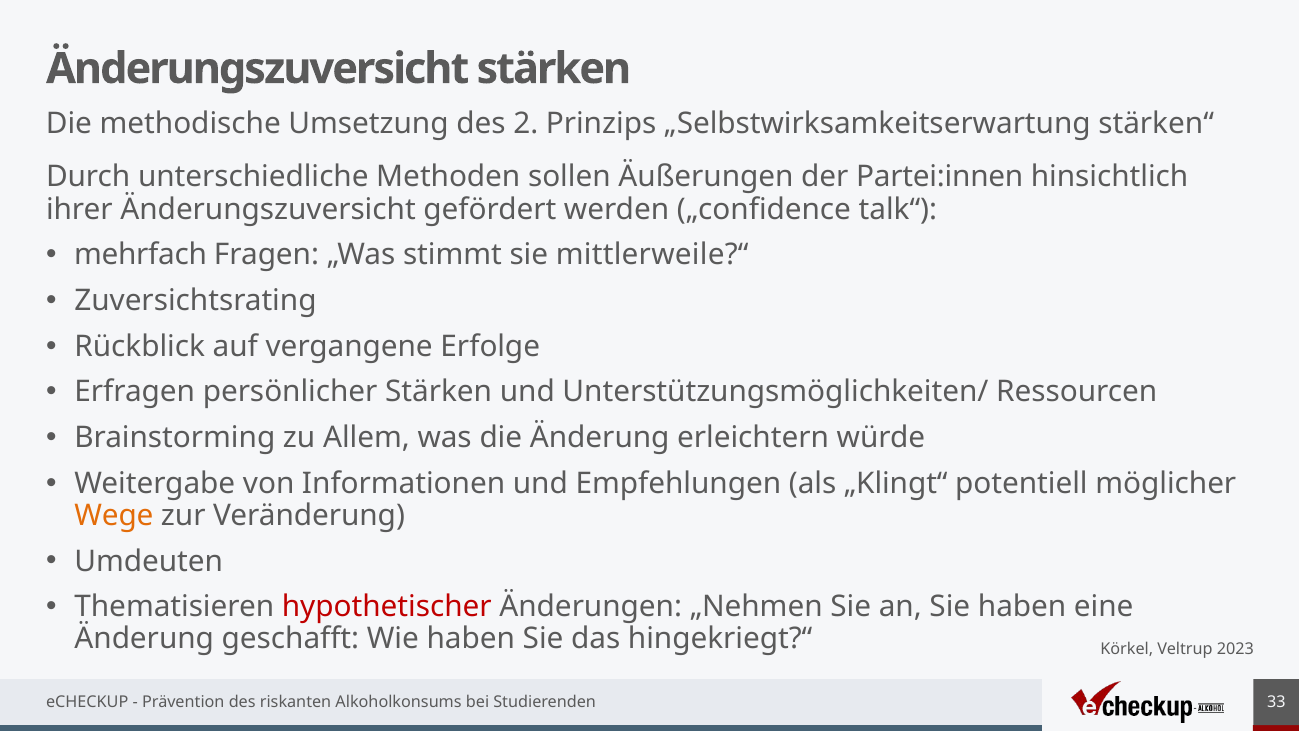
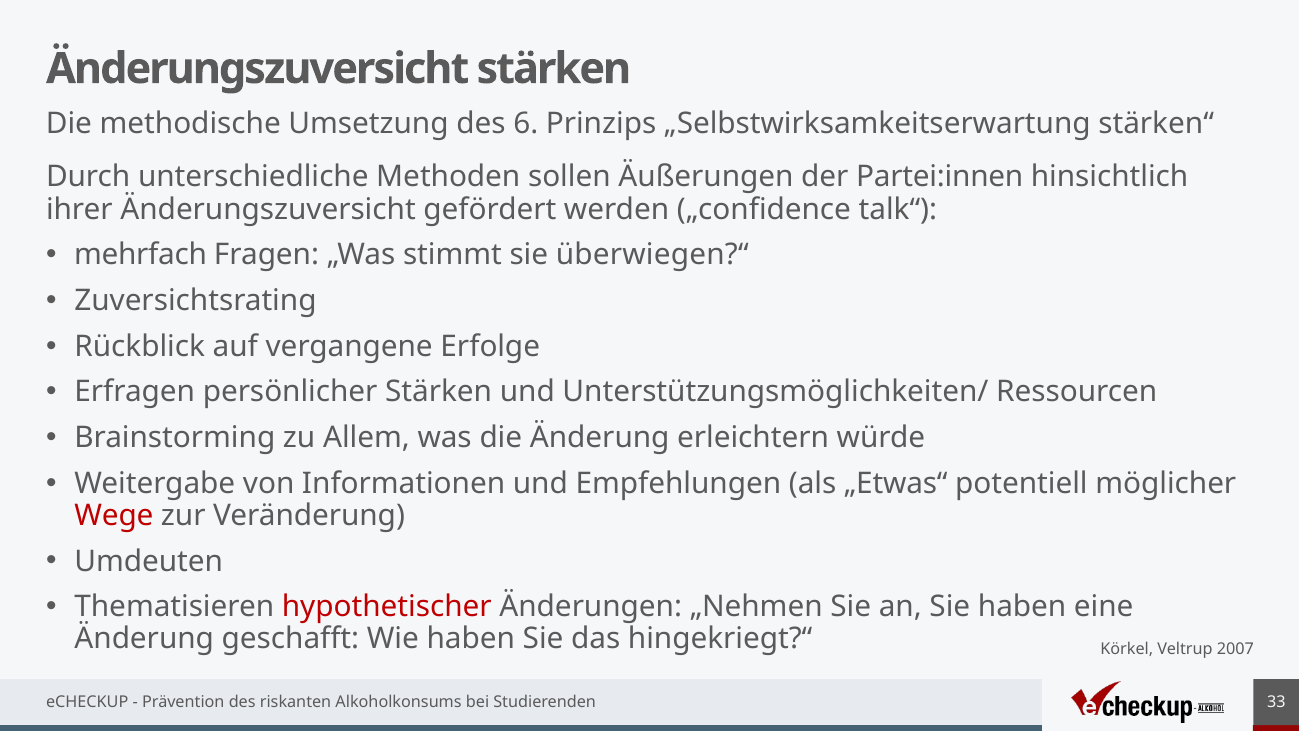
2: 2 -> 6
mittlerweile?“: mittlerweile?“ -> überwiegen?“
„Klingt“: „Klingt“ -> „Etwas“
Wege colour: orange -> red
2023: 2023 -> 2007
